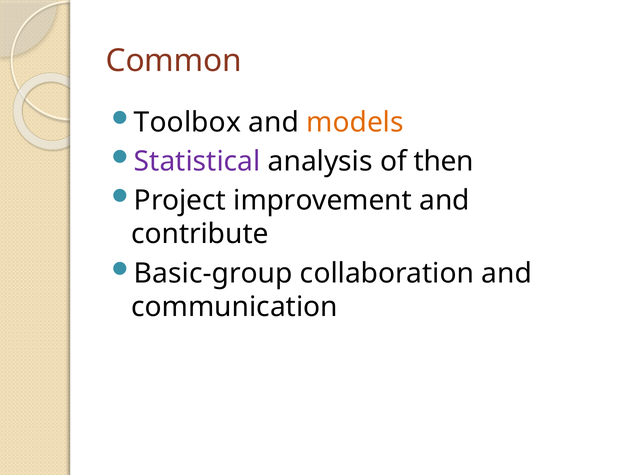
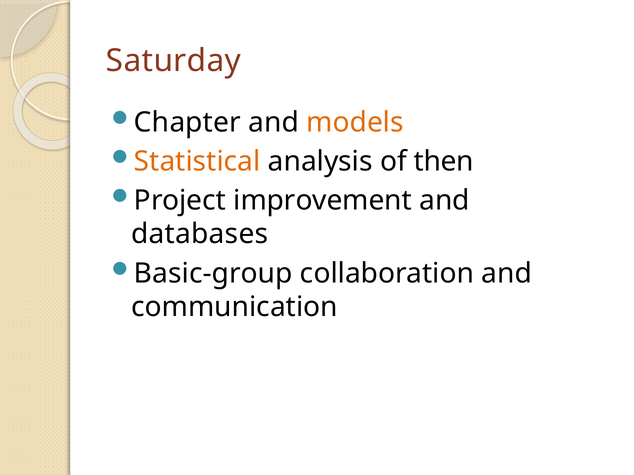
Common: Common -> Saturday
Toolbox: Toolbox -> Chapter
Statistical colour: purple -> orange
contribute: contribute -> databases
